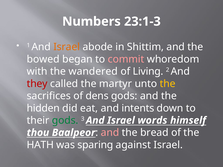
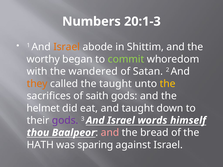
23:1-3: 23:1-3 -> 20:1-3
bowed: bowed -> worthy
commit colour: pink -> light green
Living: Living -> Satan
they colour: red -> orange
the martyr: martyr -> taught
dens: dens -> saith
hidden: hidden -> helmet
and intents: intents -> taught
gods at (65, 121) colour: green -> purple
